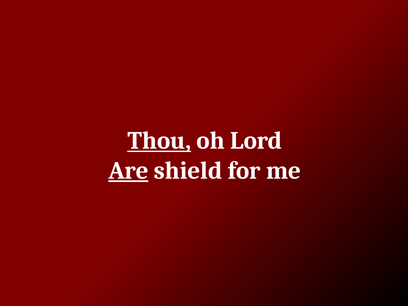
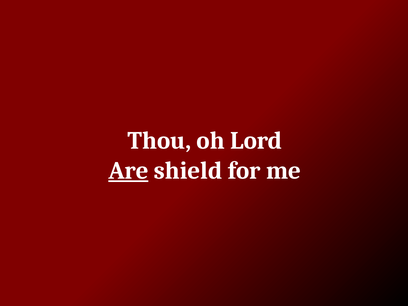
Thou underline: present -> none
